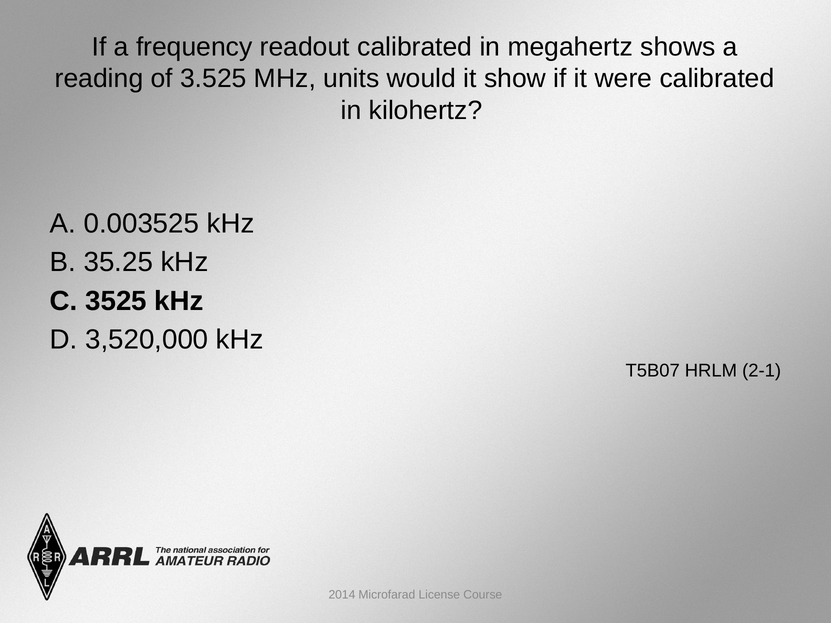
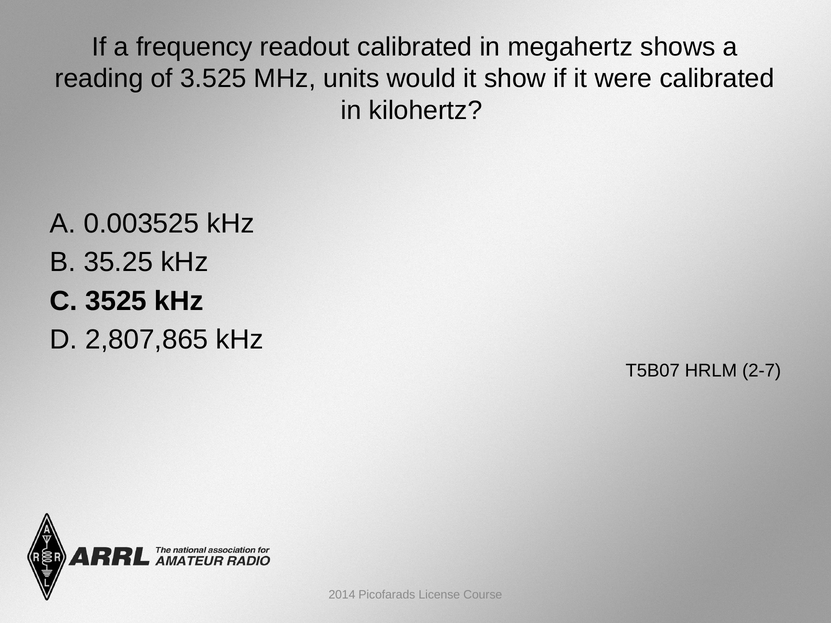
3,520,000: 3,520,000 -> 2,807,865
2-1: 2-1 -> 2-7
Microfarad: Microfarad -> Picofarads
